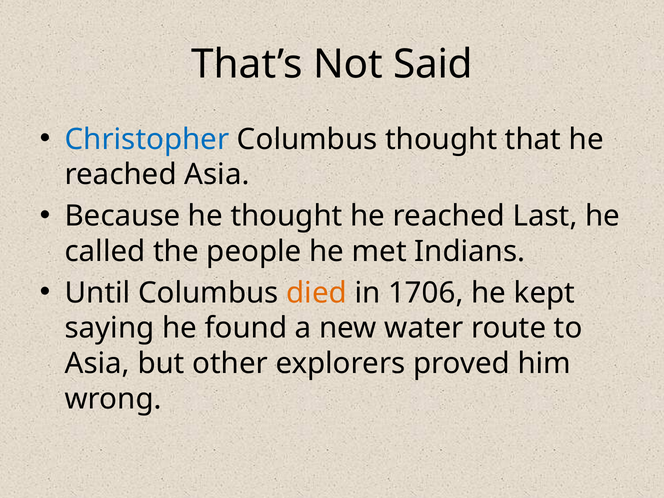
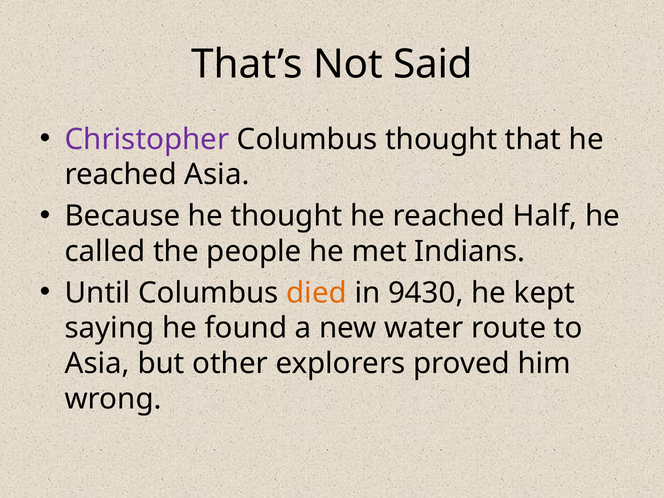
Christopher colour: blue -> purple
Last: Last -> Half
1706: 1706 -> 9430
